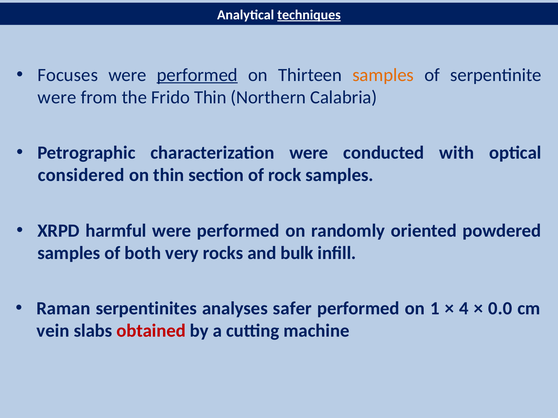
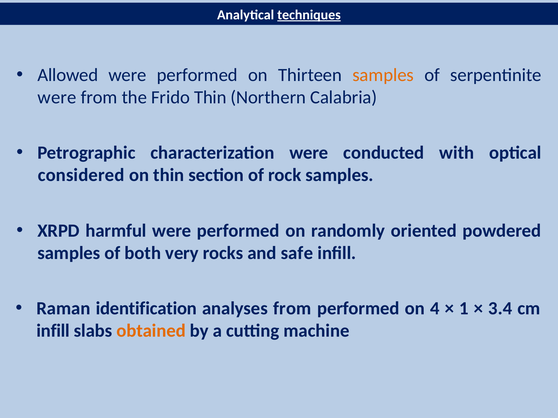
Focuses: Focuses -> Allowed
performed at (197, 75) underline: present -> none
bulk: bulk -> safe
serpentinites: serpentinites -> identification
analyses safer: safer -> from
1: 1 -> 4
4: 4 -> 1
0.0: 0.0 -> 3.4
vein at (53, 331): vein -> infill
obtained colour: red -> orange
